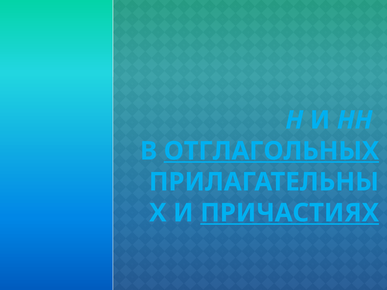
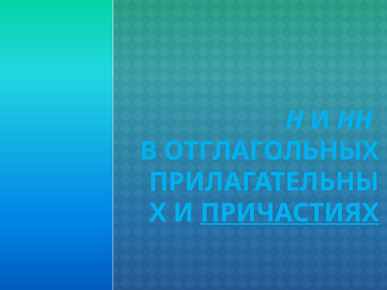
ОТГЛАГОЛЬНЫХ underline: present -> none
